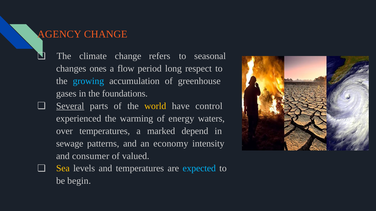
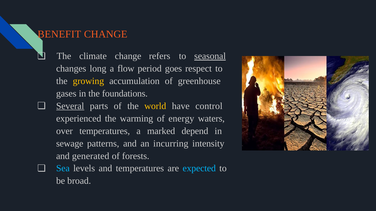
AGENCY: AGENCY -> BENEFIT
seasonal underline: none -> present
ones: ones -> long
long: long -> goes
growing colour: light blue -> yellow
economy: economy -> incurring
consumer: consumer -> generated
valued: valued -> forests
Sea colour: yellow -> light blue
begin: begin -> broad
